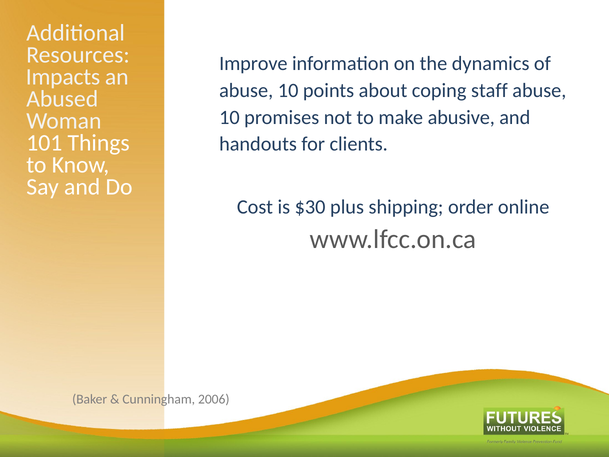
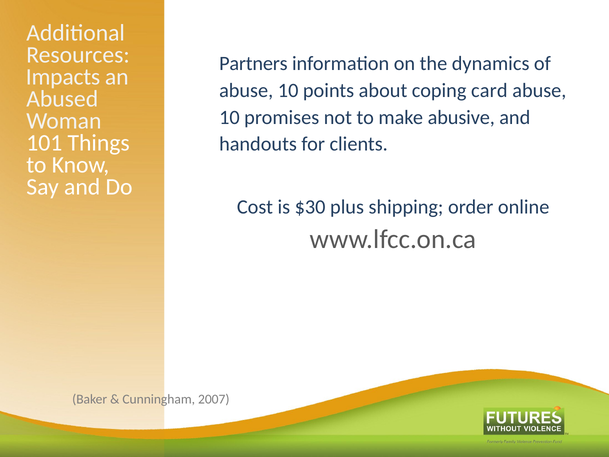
Improve: Improve -> Partners
staff: staff -> card
2006: 2006 -> 2007
